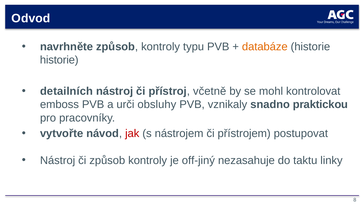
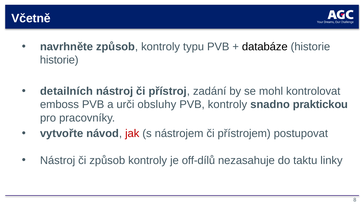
Odvod: Odvod -> Včetně
databáze colour: orange -> black
včetně: včetně -> zadání
PVB vznikaly: vznikaly -> kontroly
off-jiný: off-jiný -> off-dílů
